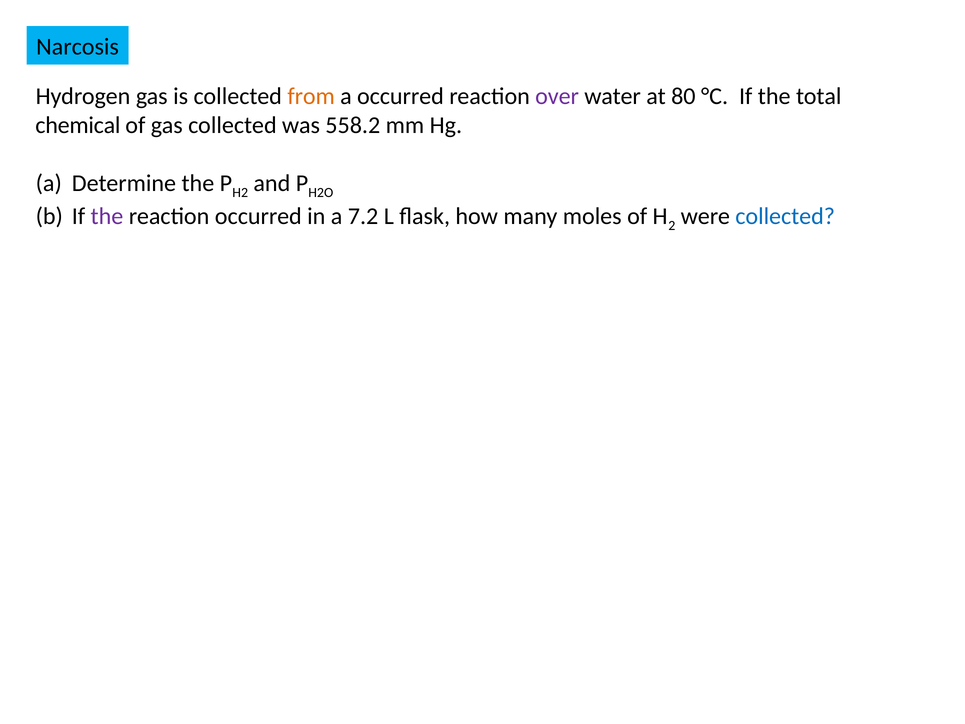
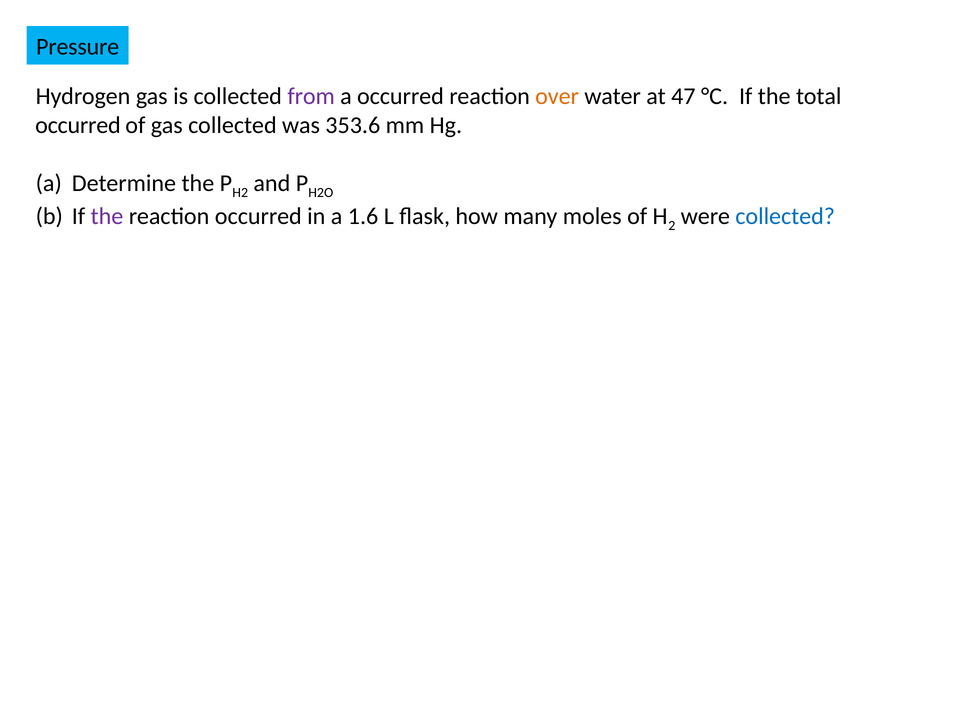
Narcosis: Narcosis -> Pressure
from colour: orange -> purple
over colour: purple -> orange
80: 80 -> 47
chemical at (78, 125): chemical -> occurred
558.2: 558.2 -> 353.6
7.2: 7.2 -> 1.6
